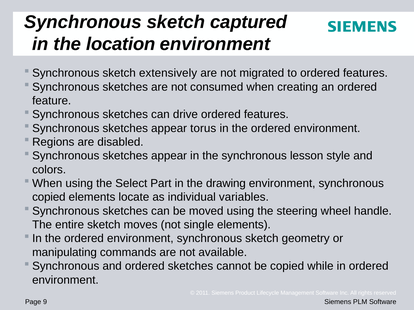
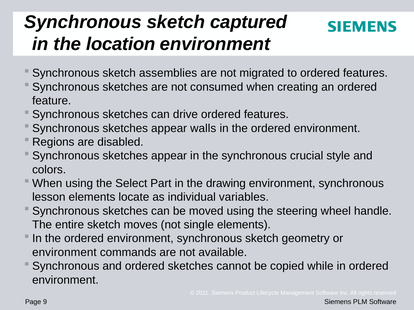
extensively: extensively -> assemblies
torus: torus -> walls
lesson: lesson -> crucial
copied at (49, 197): copied -> lesson
manipulating at (65, 253): manipulating -> environment
